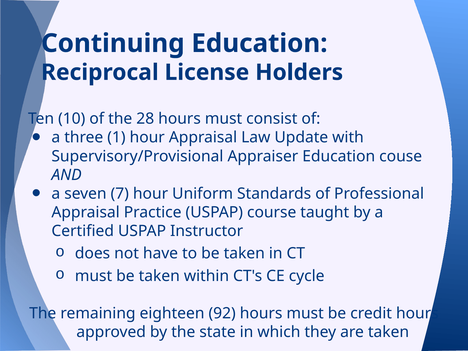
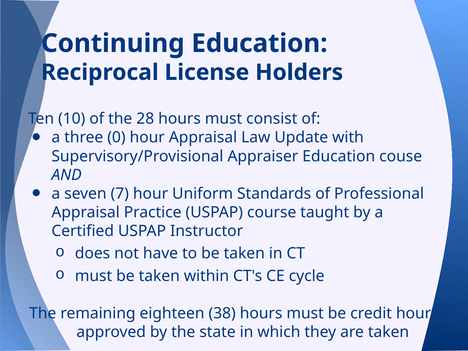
1: 1 -> 0
92: 92 -> 38
